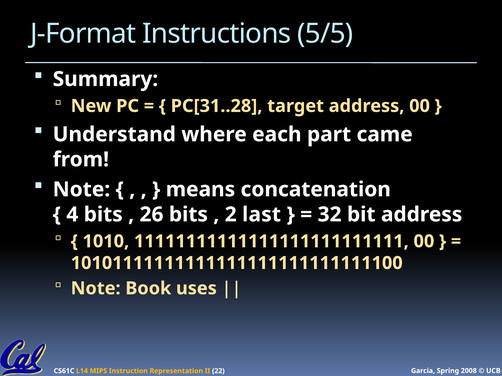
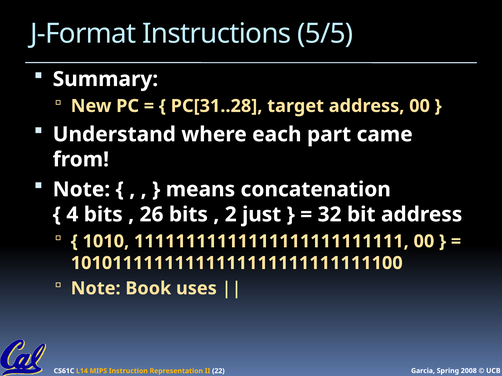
last: last -> just
